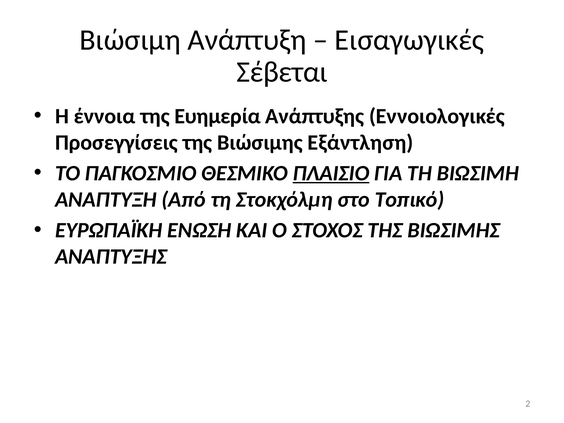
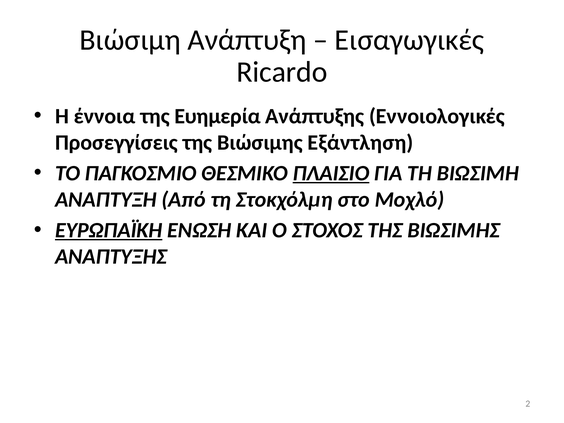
Σέβεται: Σέβεται -> Ricardo
Τοπικό: Τοπικό -> Μοχλό
ΕΥΡΩΠΑΪΚΗ underline: none -> present
